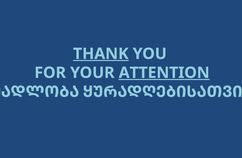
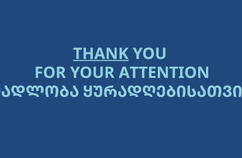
ATTENTION underline: present -> none
